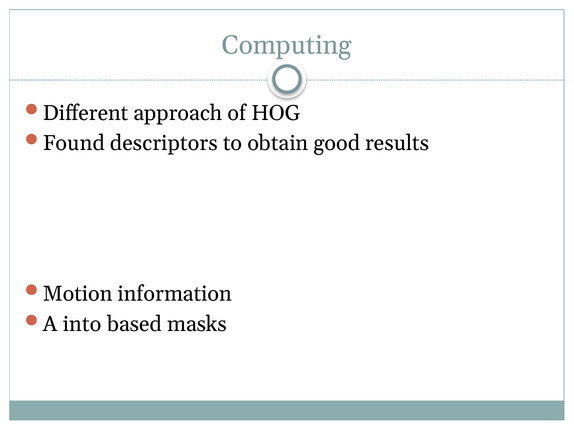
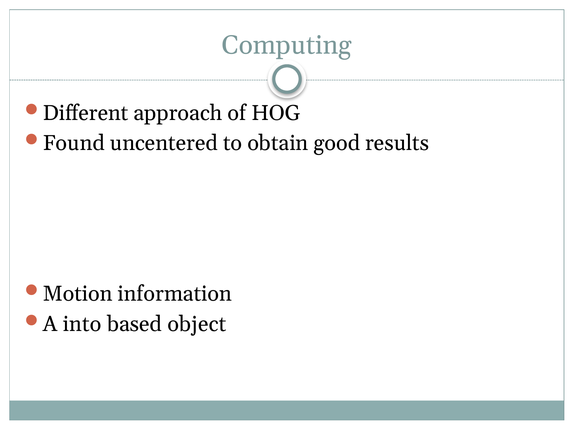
descriptors: descriptors -> uncentered
masks: masks -> object
